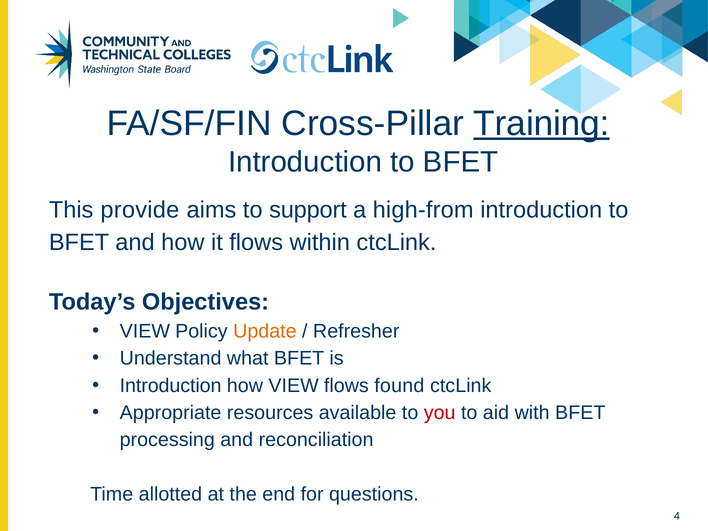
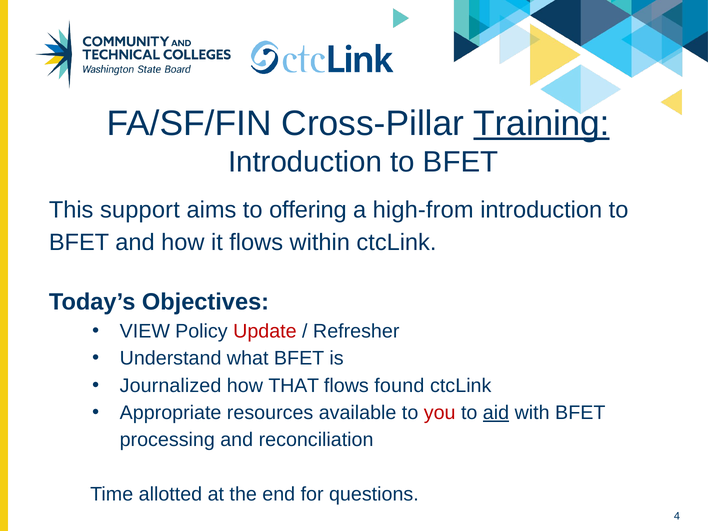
provide: provide -> support
support: support -> offering
Update colour: orange -> red
Introduction at (171, 386): Introduction -> Journalized
how VIEW: VIEW -> THAT
aid underline: none -> present
